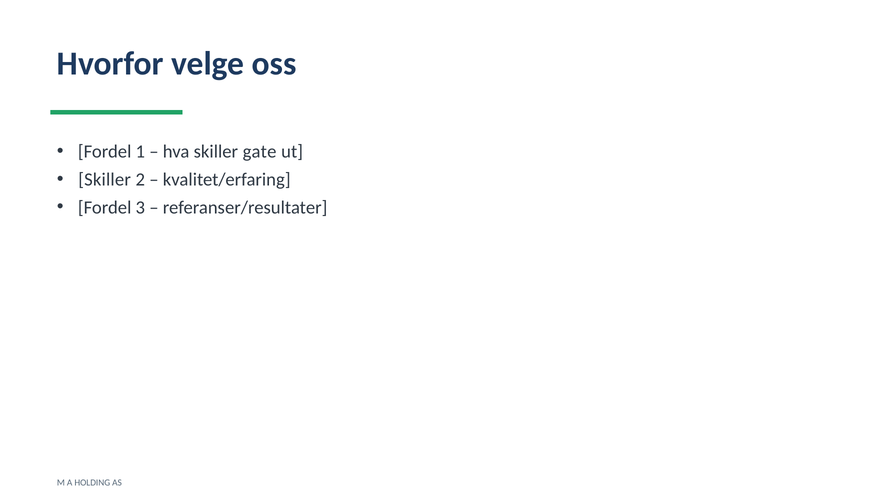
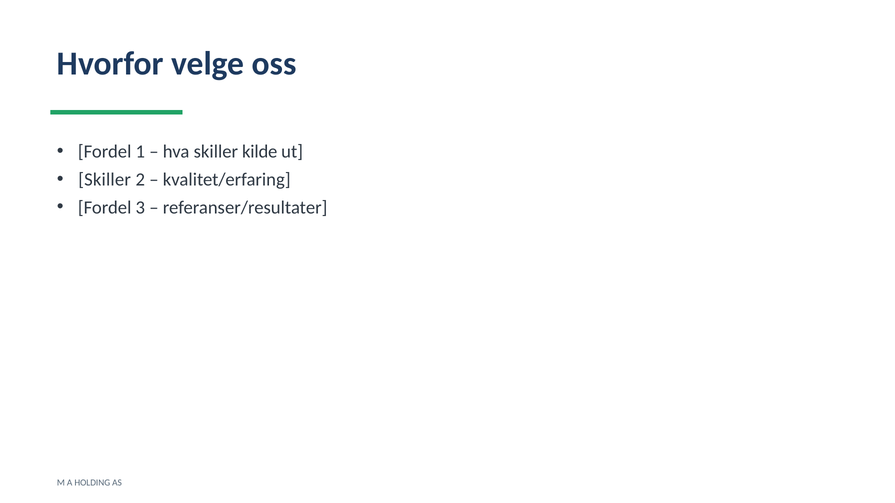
gate: gate -> kilde
